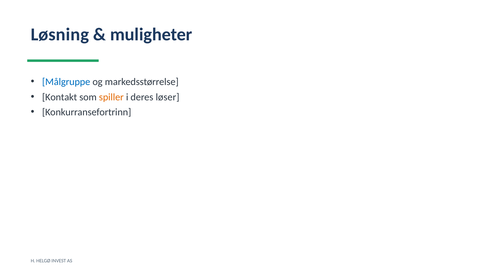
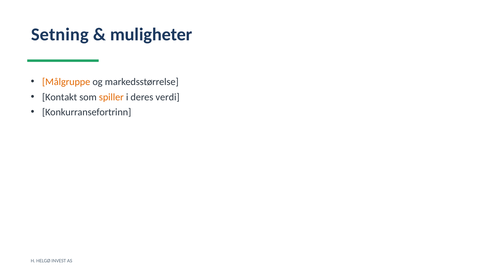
Løsning: Løsning -> Setning
Målgruppe colour: blue -> orange
løser: løser -> verdi
